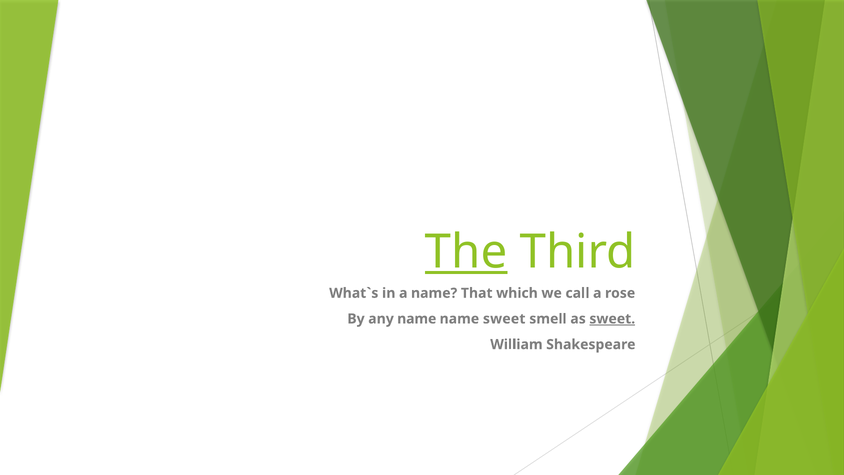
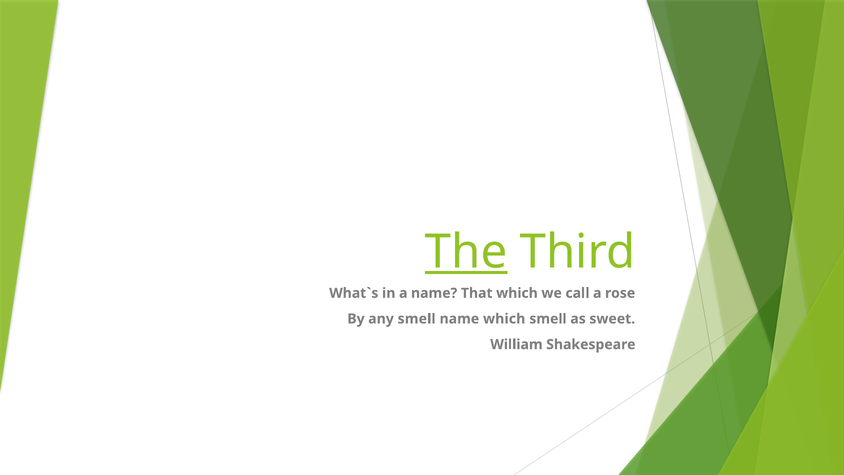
any name: name -> smell
name sweet: sweet -> which
sweet at (612, 319) underline: present -> none
